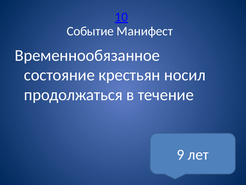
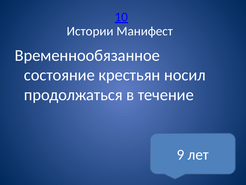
Событие: Событие -> Истории
